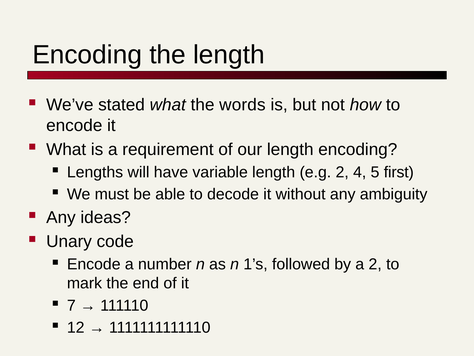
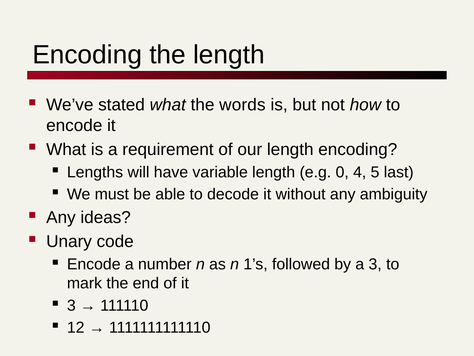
e.g 2: 2 -> 0
first: first -> last
a 2: 2 -> 3
7 at (71, 305): 7 -> 3
